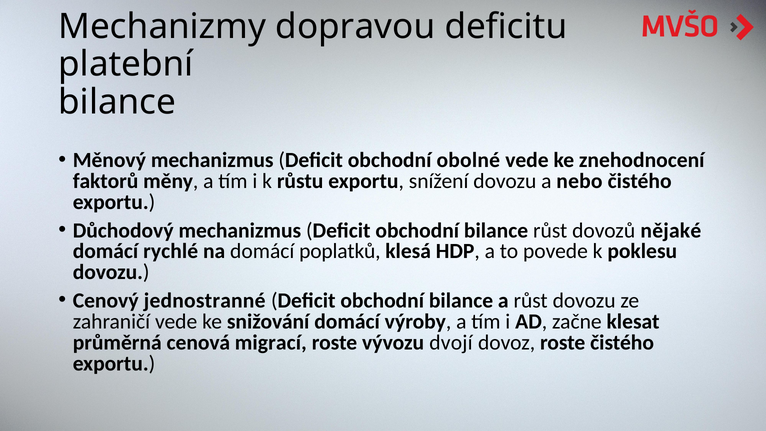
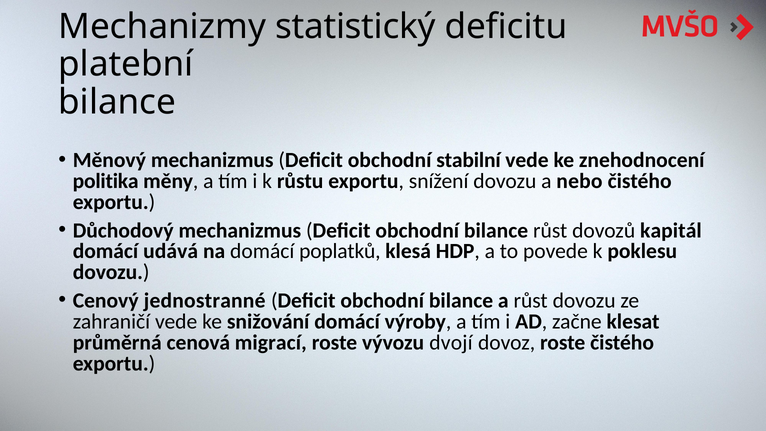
dopravou: dopravou -> statistický
obolné: obolné -> stabilní
faktorů: faktorů -> politika
nějaké: nějaké -> kapitál
rychlé: rychlé -> udává
